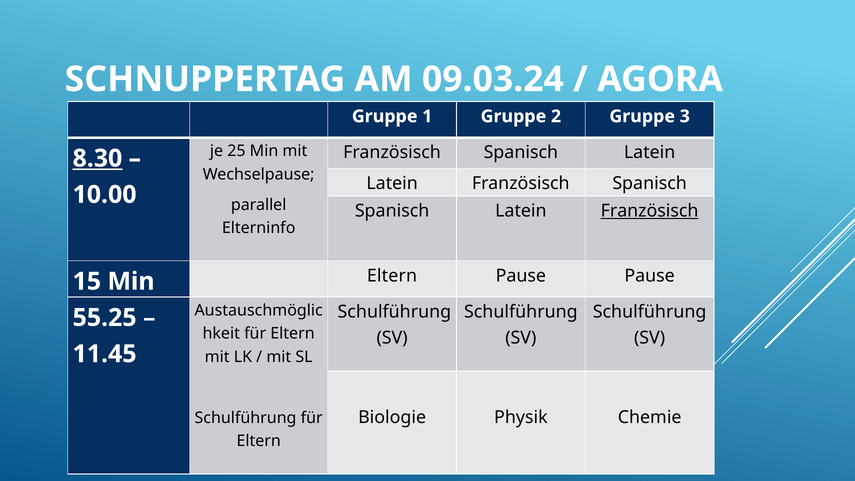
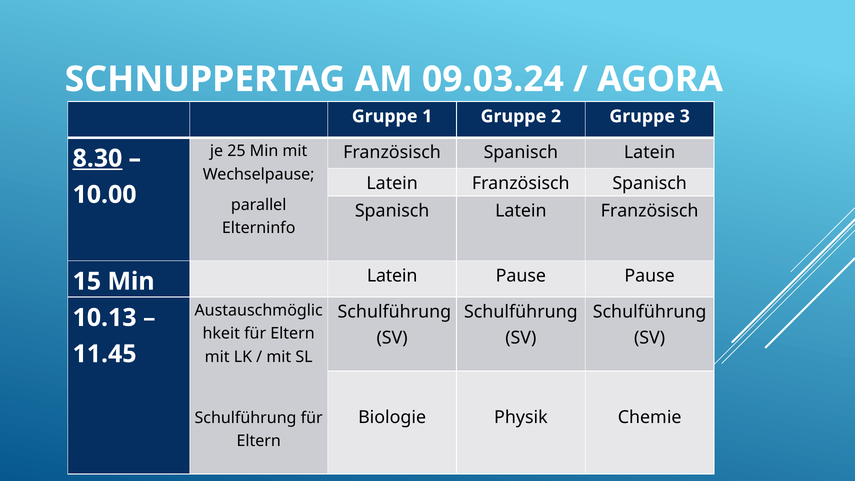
Französisch at (650, 211) underline: present -> none
Eltern at (392, 276): Eltern -> Latein
55.25: 55.25 -> 10.13
